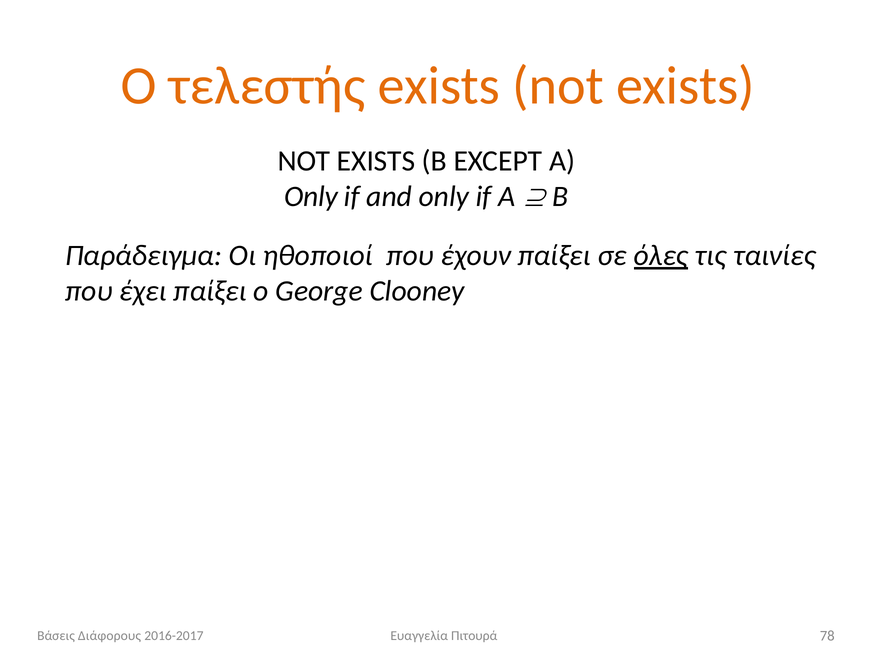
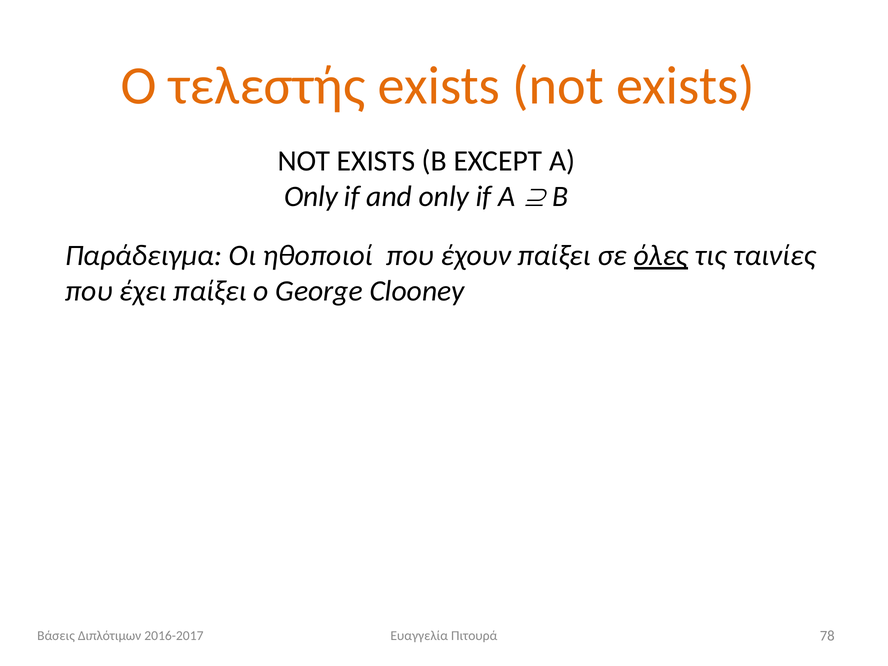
Διάφορους: Διάφορους -> Διπλότιμων
